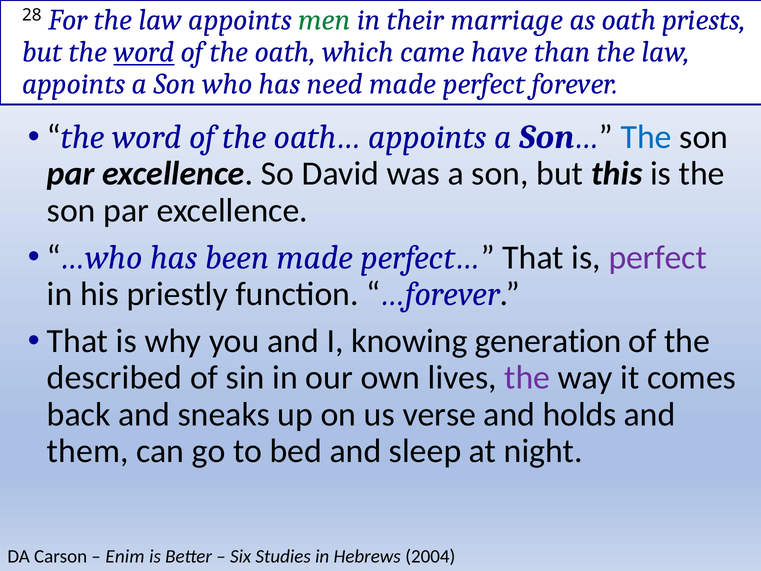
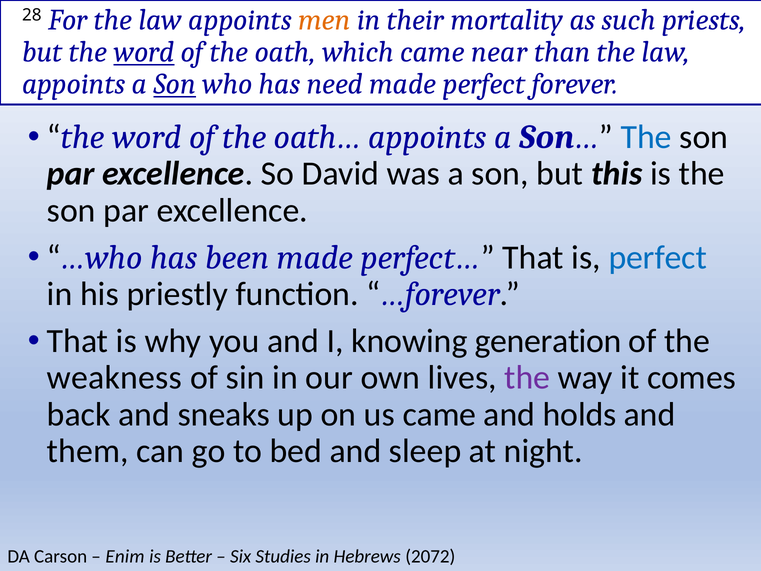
men colour: green -> orange
marriage: marriage -> mortality
as oath: oath -> such
have: have -> near
Son at (175, 84) underline: none -> present
perfect at (658, 257) colour: purple -> blue
described: described -> weakness
us verse: verse -> came
2004: 2004 -> 2072
